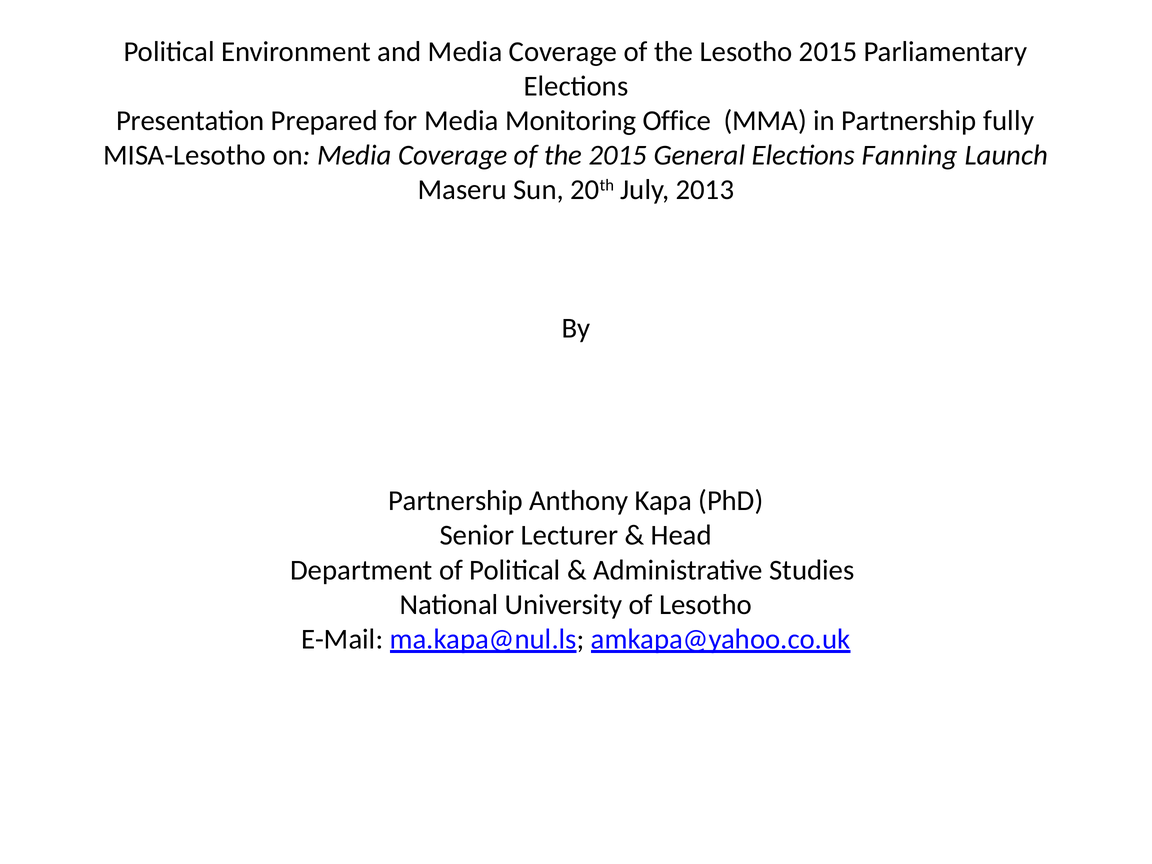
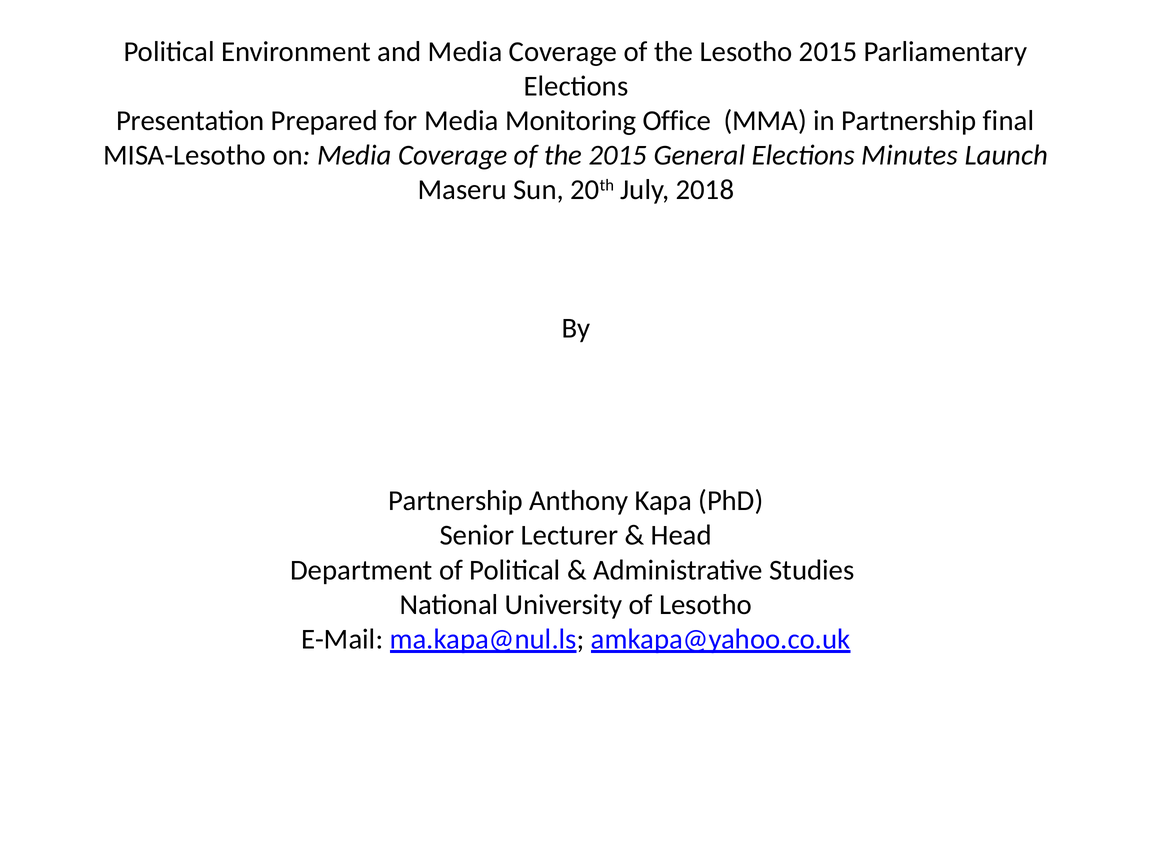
fully: fully -> final
Fanning: Fanning -> Minutes
2013: 2013 -> 2018
